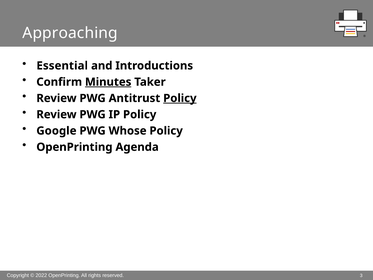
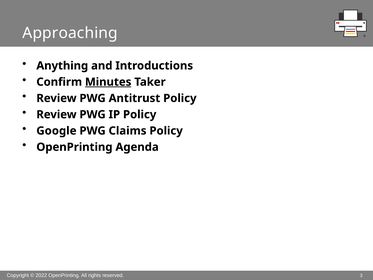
Essential: Essential -> Anything
Policy at (180, 98) underline: present -> none
Whose: Whose -> Claims
